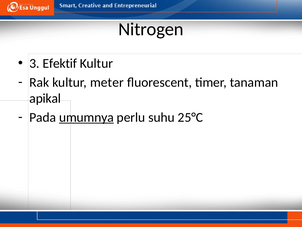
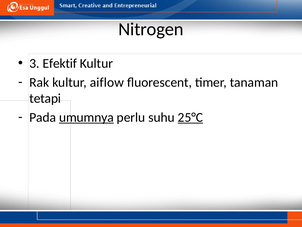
meter: meter -> aiflow
apikal: apikal -> tetapi
25°C underline: none -> present
